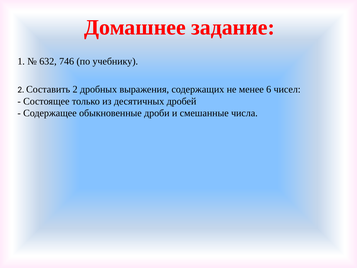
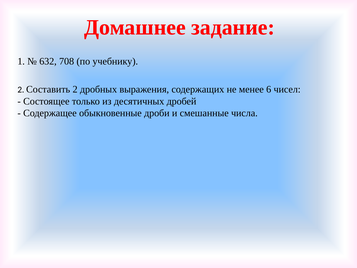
746: 746 -> 708
